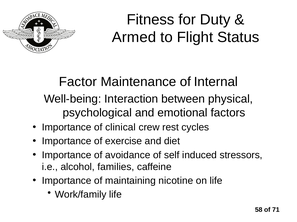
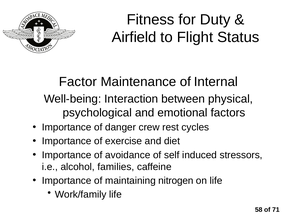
Armed: Armed -> Airfield
clinical: clinical -> danger
nicotine: nicotine -> nitrogen
